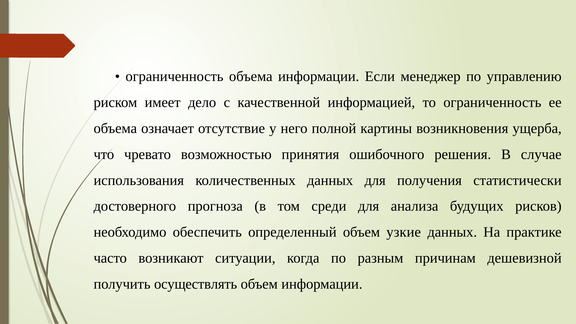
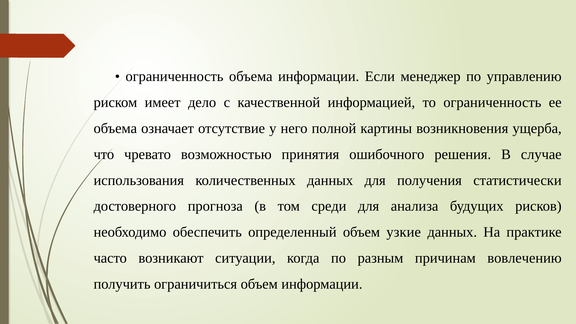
дешевизной: дешевизной -> вовлечению
осуществлять: осуществлять -> ограничиться
